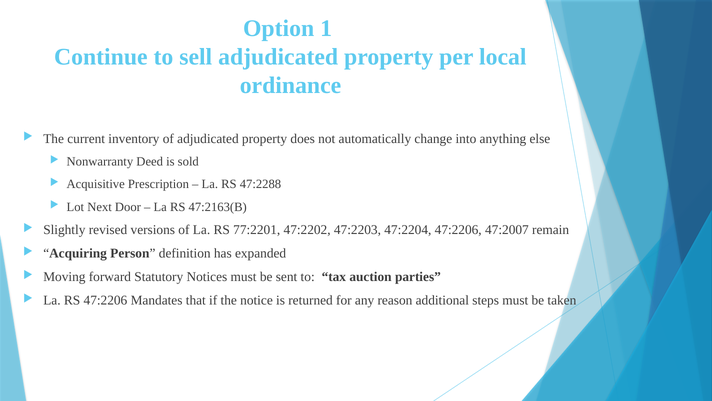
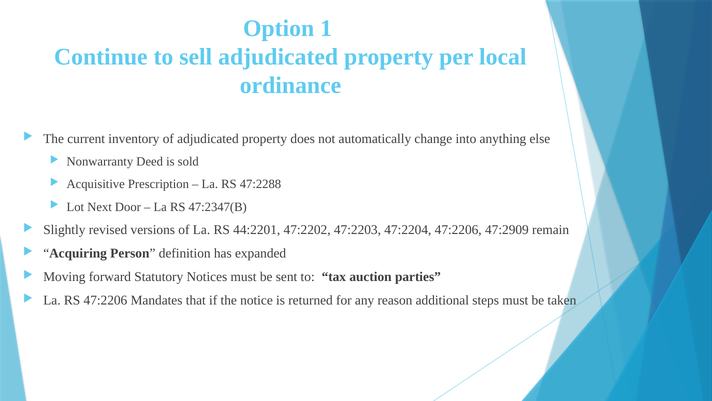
47:2163(B: 47:2163(B -> 47:2347(B
77:2201: 77:2201 -> 44:2201
47:2007: 47:2007 -> 47:2909
